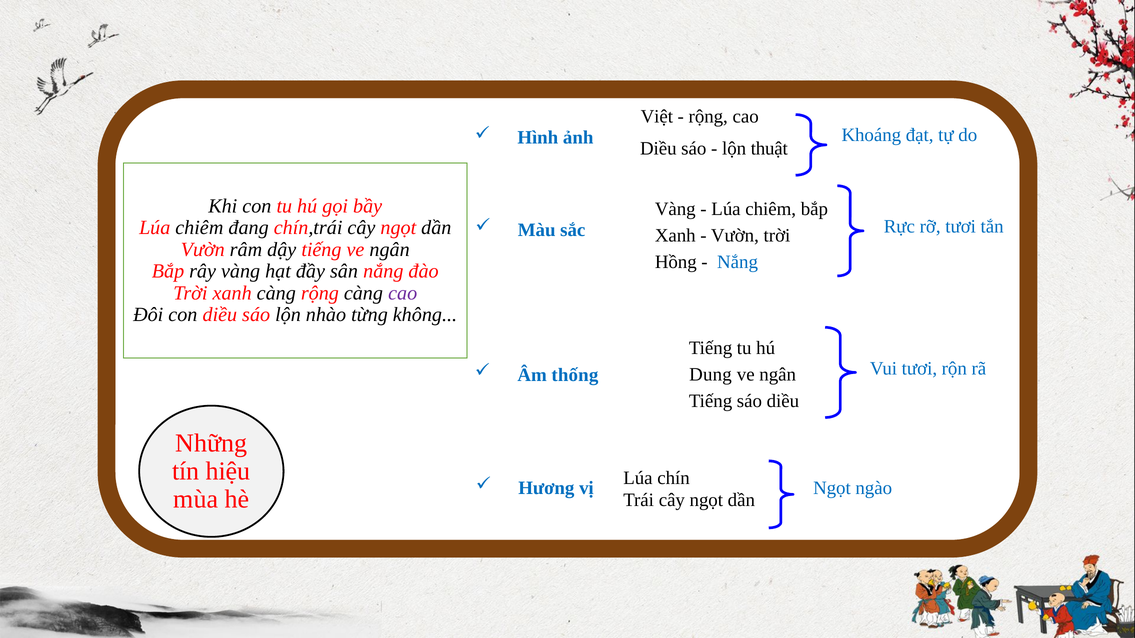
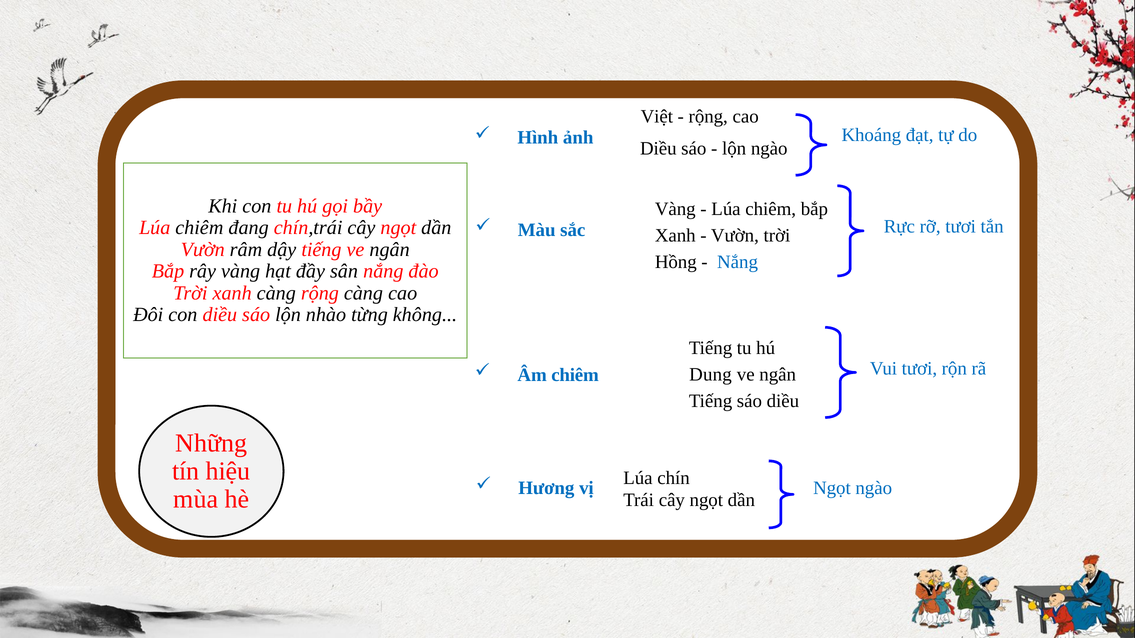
lộn thuật: thuật -> ngào
cao at (403, 293) colour: purple -> black
Âm thống: thống -> chiêm
